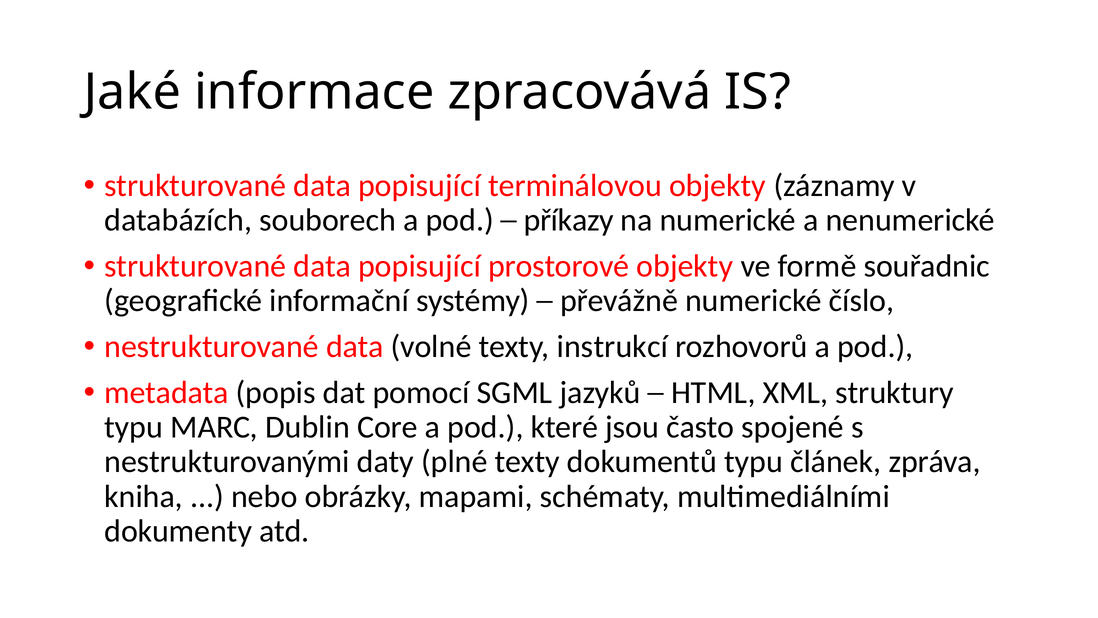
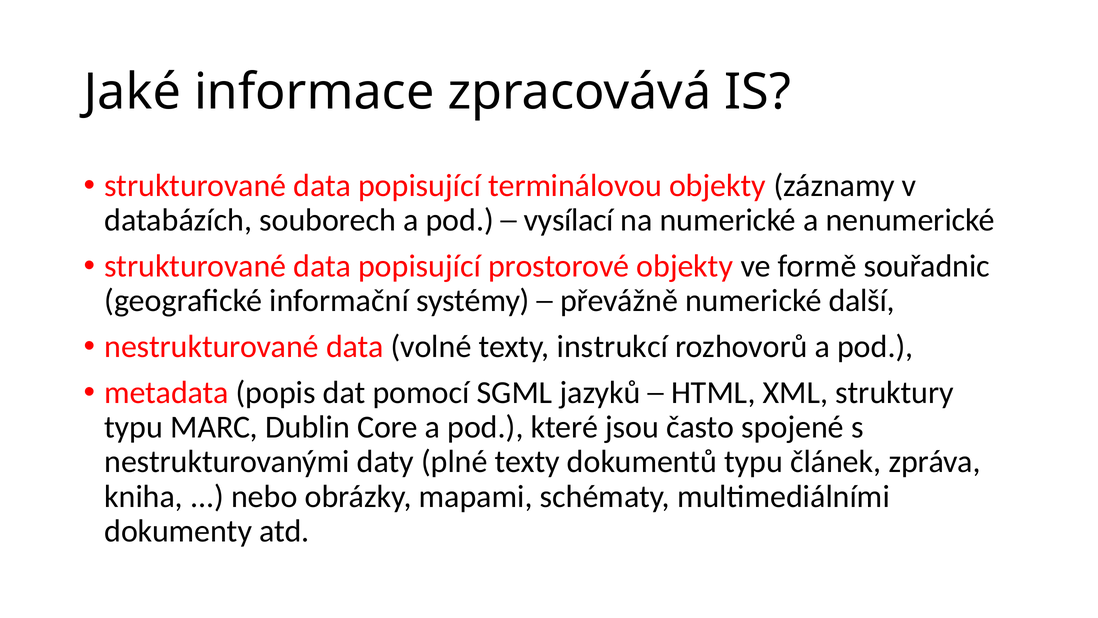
příkazy: příkazy -> vysílací
číslo: číslo -> další
